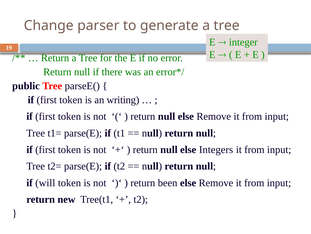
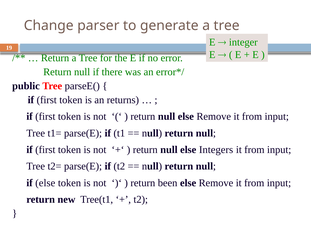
writing: writing -> returns
if will: will -> else
